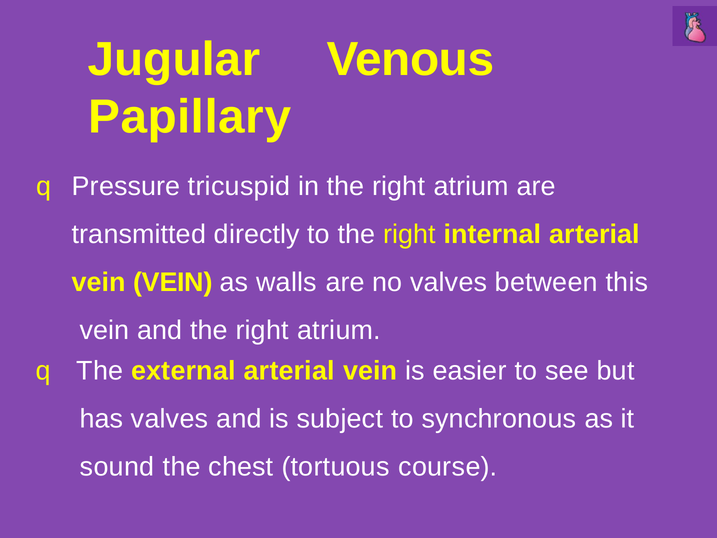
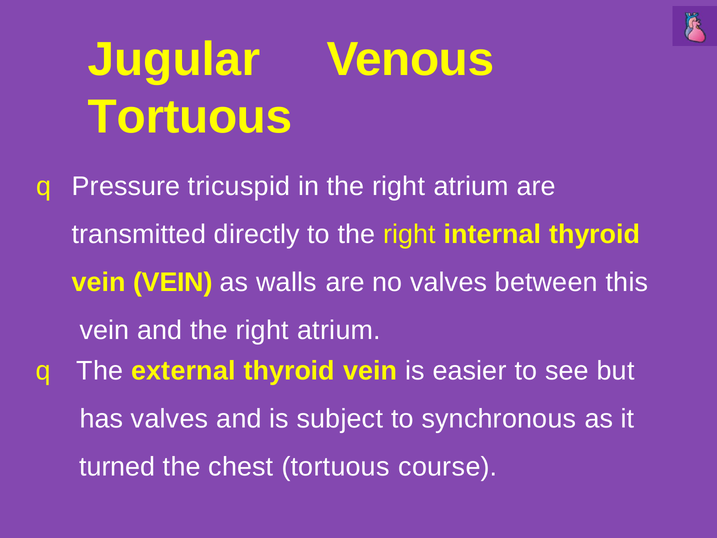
Papillary at (190, 117): Papillary -> Tortuous
internal arterial: arterial -> thyroid
external arterial: arterial -> thyroid
sound: sound -> turned
